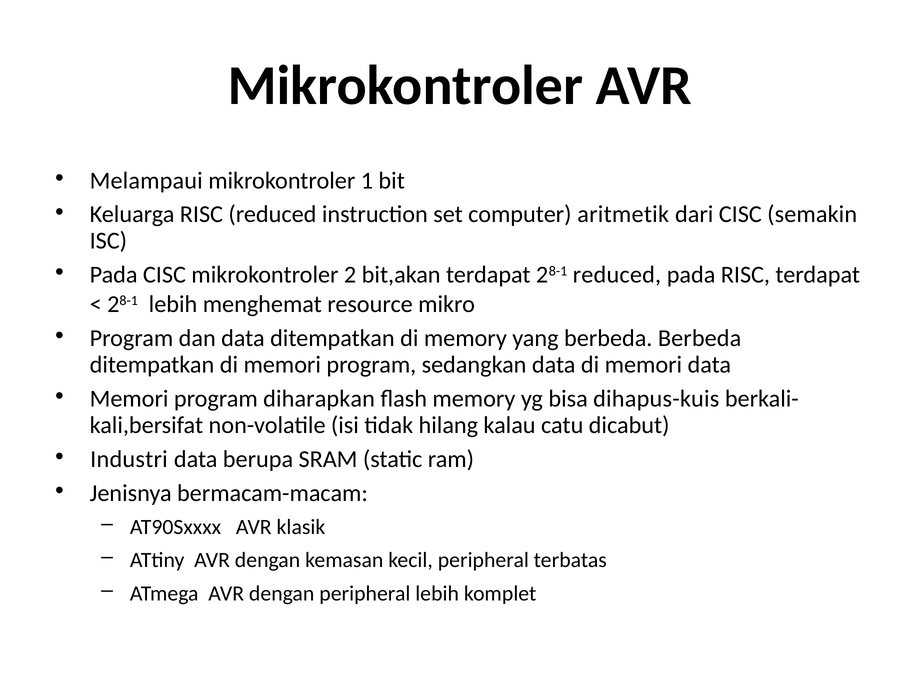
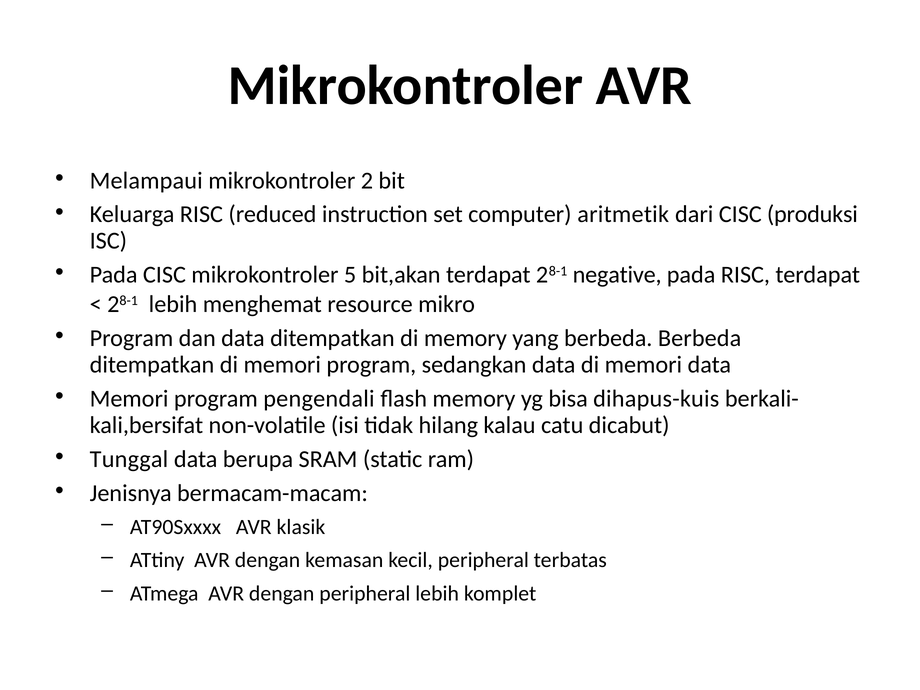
1: 1 -> 2
semakin: semakin -> produksi
2: 2 -> 5
28-1 reduced: reduced -> negative
diharapkan: diharapkan -> pengendali
Industri: Industri -> Tunggal
